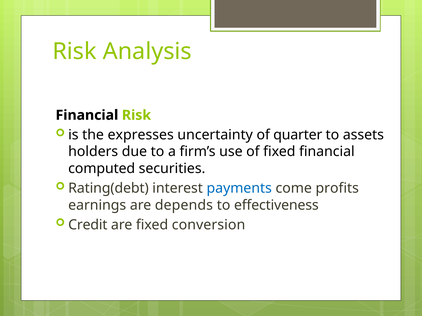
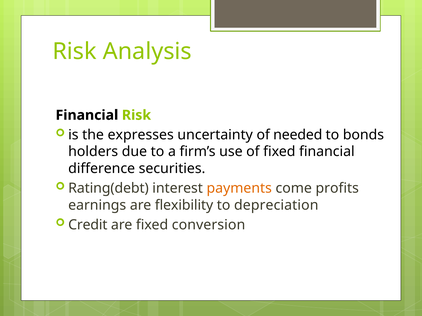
quarter: quarter -> needed
assets: assets -> bonds
computed: computed -> difference
payments colour: blue -> orange
depends: depends -> flexibility
effectiveness: effectiveness -> depreciation
